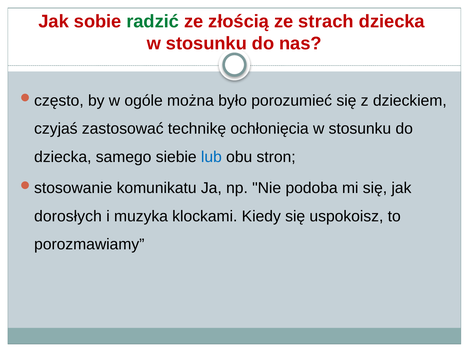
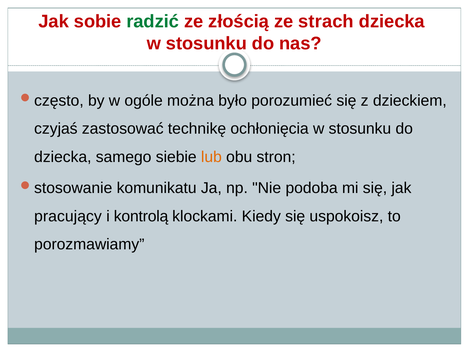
lub colour: blue -> orange
dorosłych: dorosłych -> pracujący
muzyka: muzyka -> kontrolą
